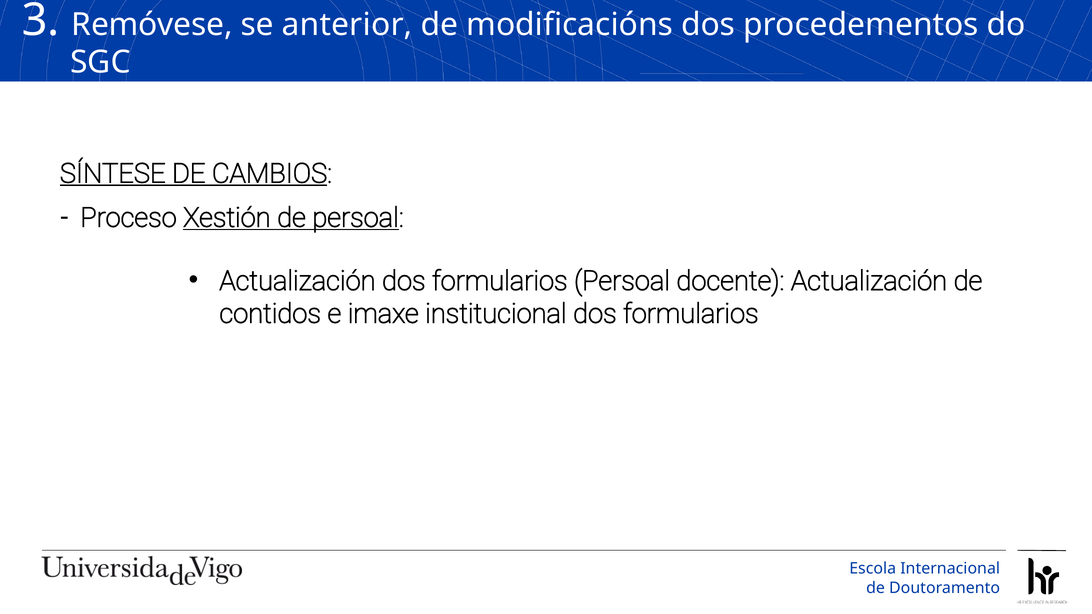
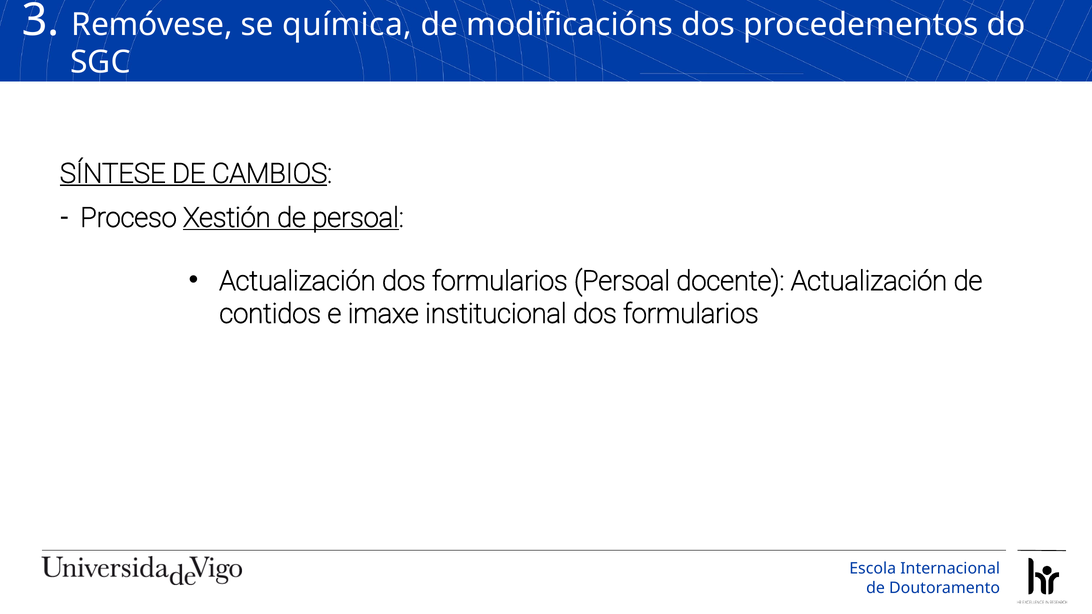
anterior: anterior -> química
